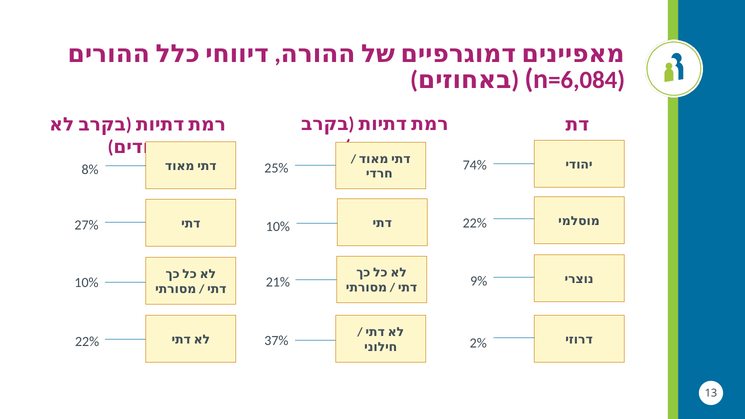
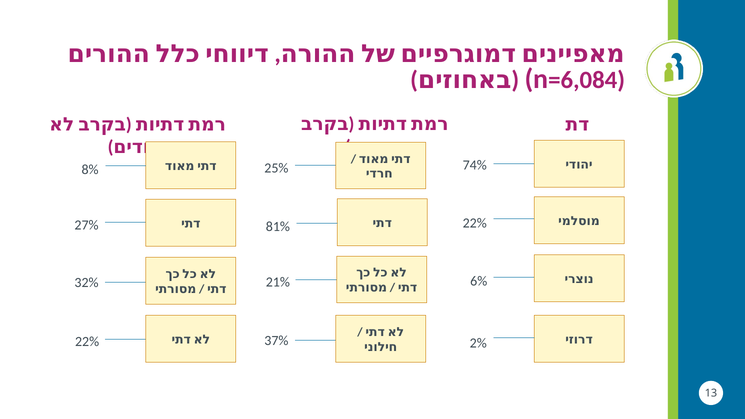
10% at (278, 227): 10% -> 81%
9%: 9% -> 6%
10% at (86, 283): 10% -> 32%
